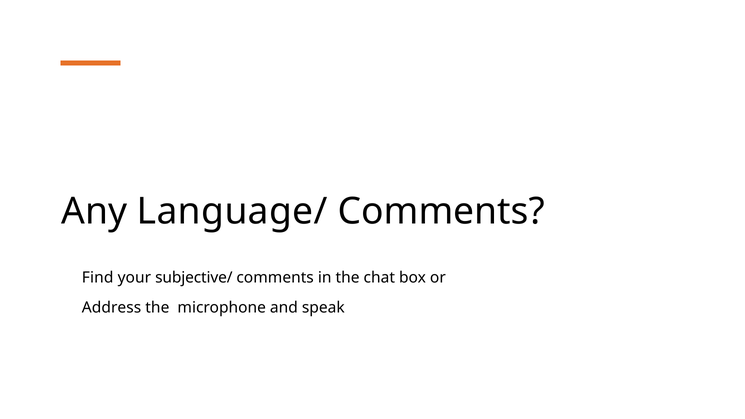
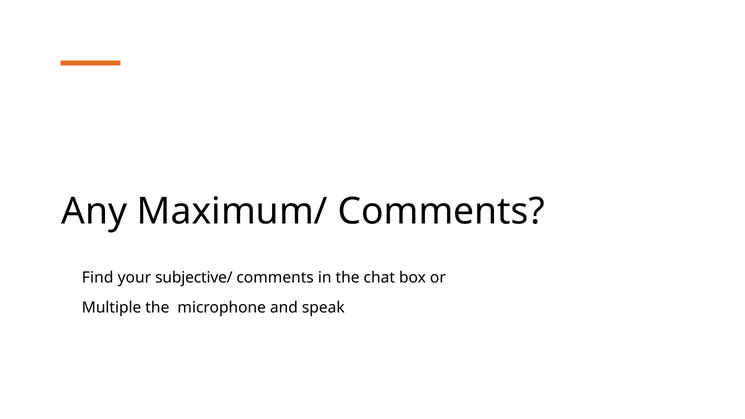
Language/: Language/ -> Maximum/
Address: Address -> Multiple
